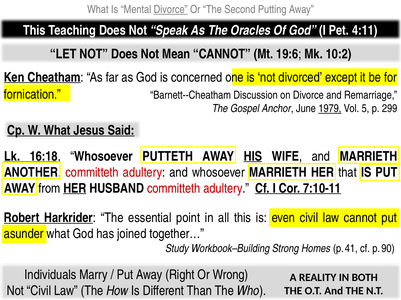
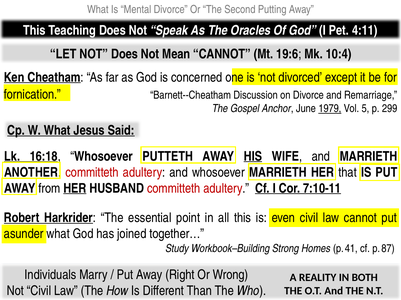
Divorce at (171, 9) underline: present -> none
10:2: 10:2 -> 10:4
90: 90 -> 87
